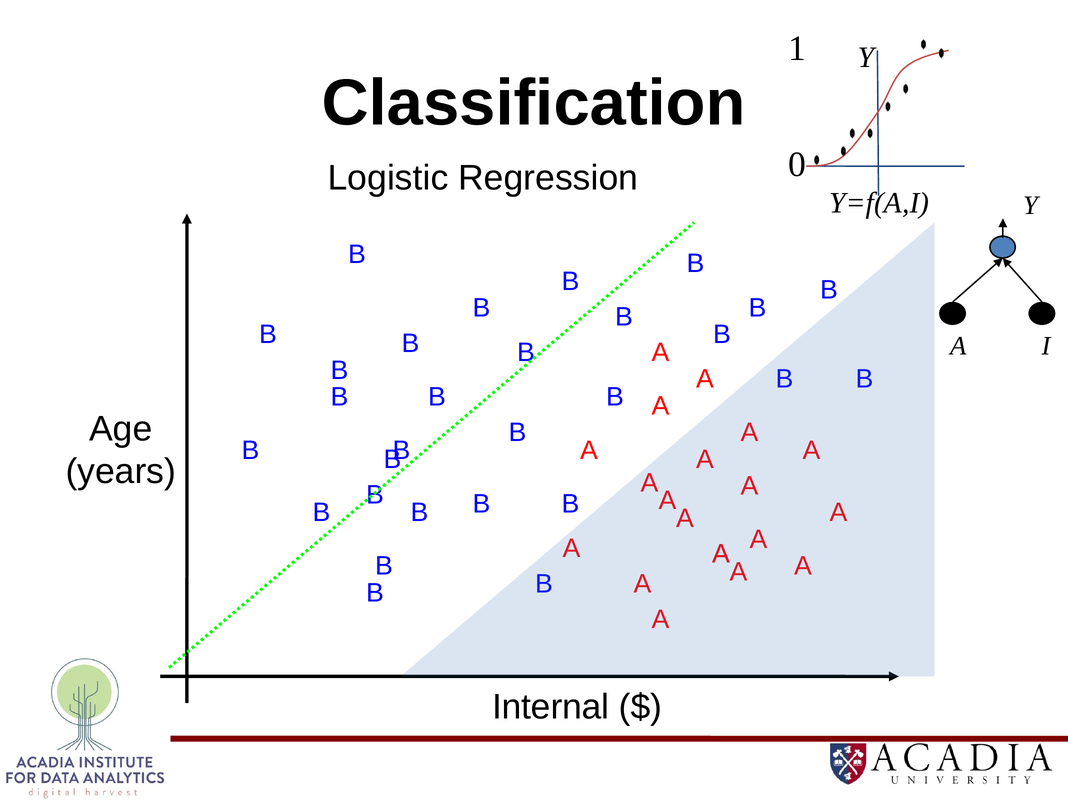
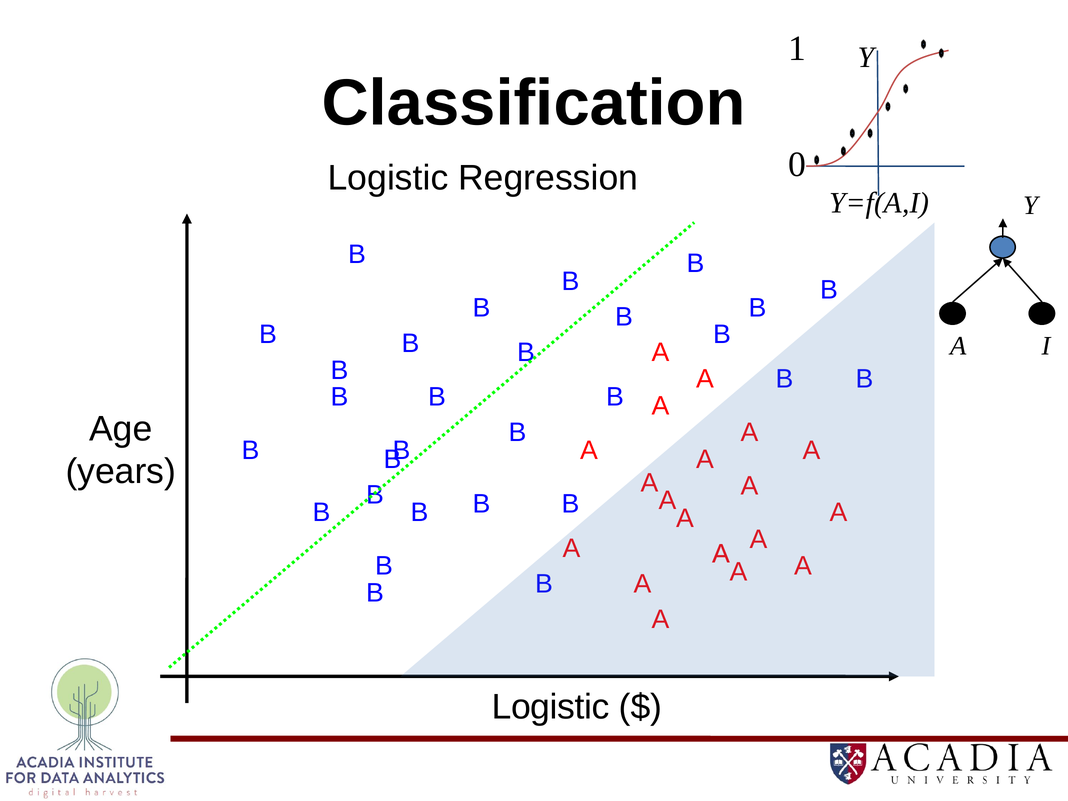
Internal at (551, 707): Internal -> Logistic
